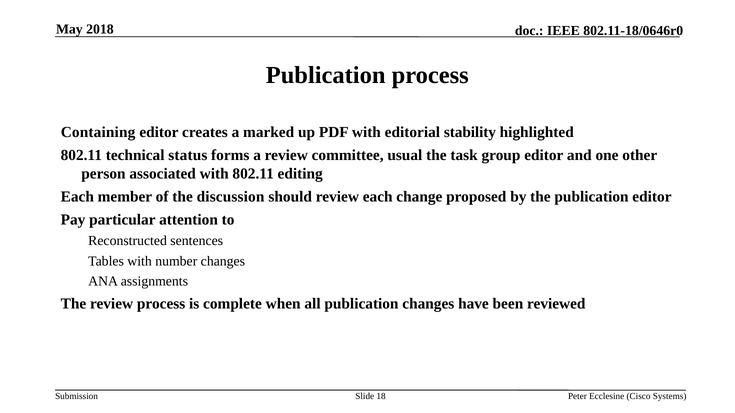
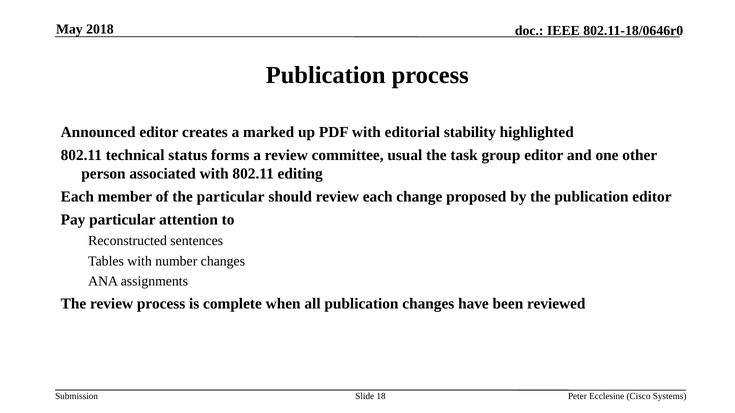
Containing: Containing -> Announced
the discussion: discussion -> particular
